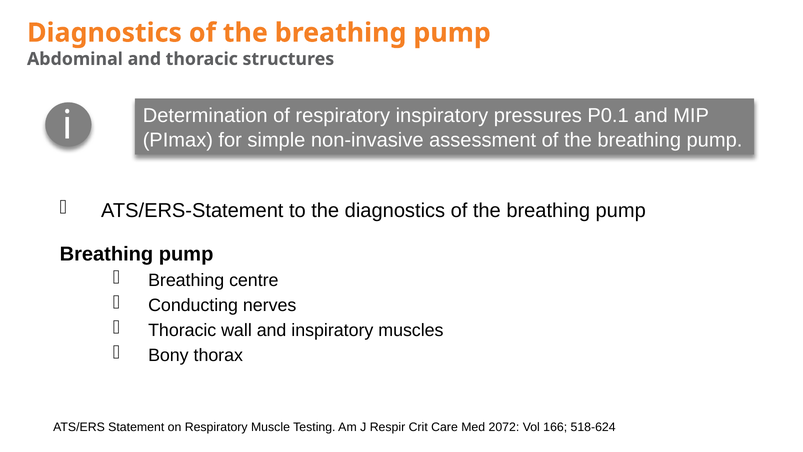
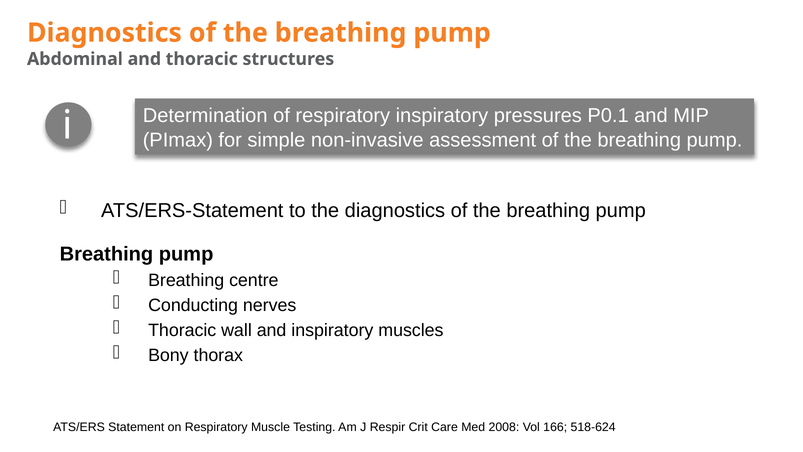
2072: 2072 -> 2008
